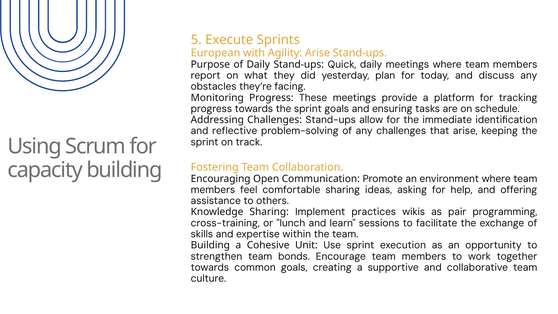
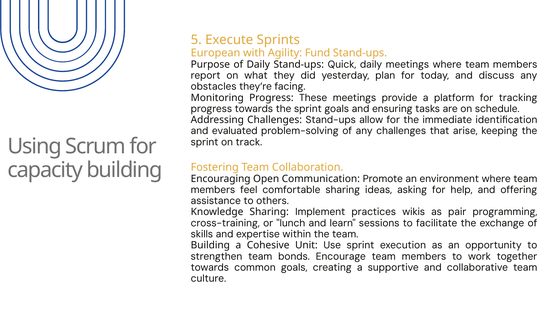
Agility Arise: Arise -> Fund
reflective: reflective -> evaluated
